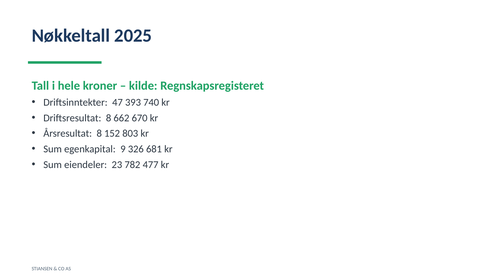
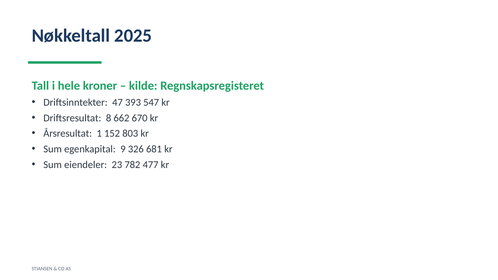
740: 740 -> 547
Årsresultat 8: 8 -> 1
